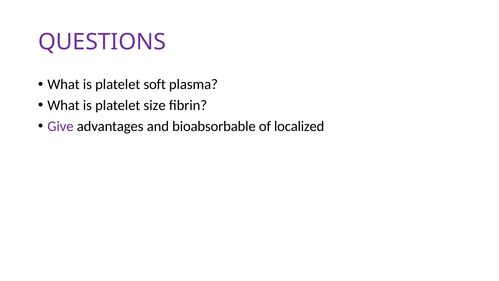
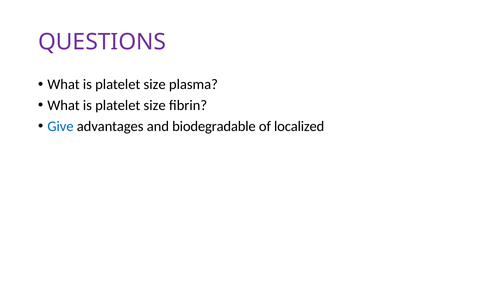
soft at (155, 84): soft -> size
Give colour: purple -> blue
bioabsorbable: bioabsorbable -> biodegradable
